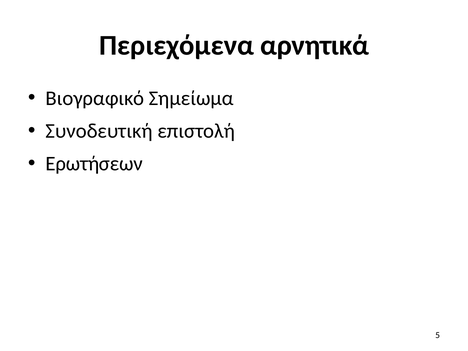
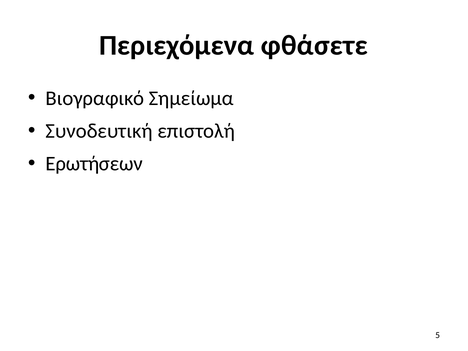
αρνητικά: αρνητικά -> φθάσετε
